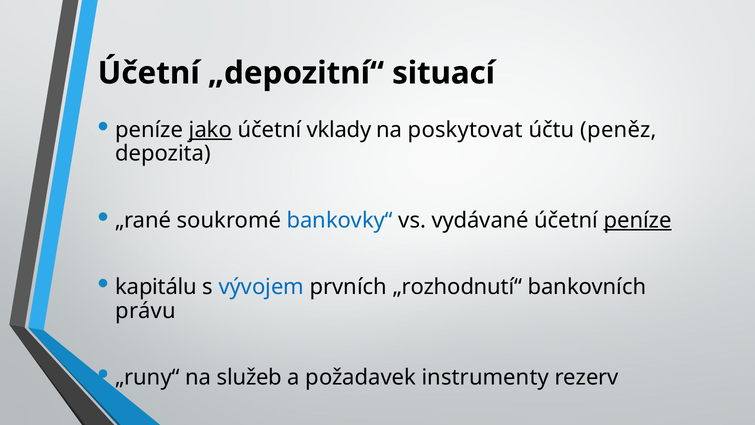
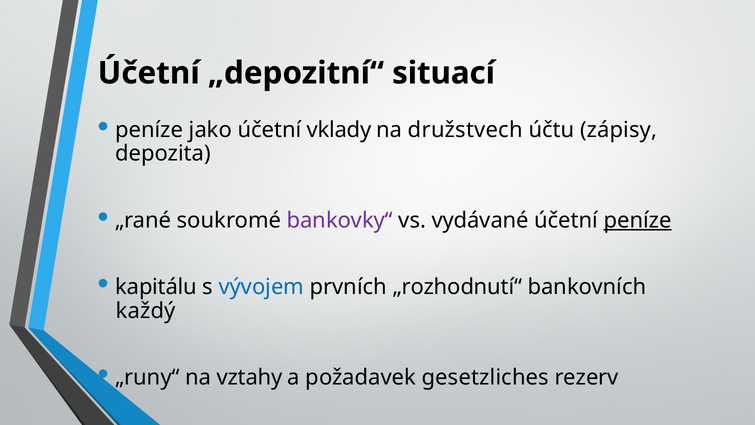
jako underline: present -> none
poskytovat: poskytovat -> družstvech
peněz: peněz -> zápisy
bankovky“ colour: blue -> purple
právu: právu -> každý
služeb: služeb -> vztahy
instrumenty: instrumenty -> gesetzliches
